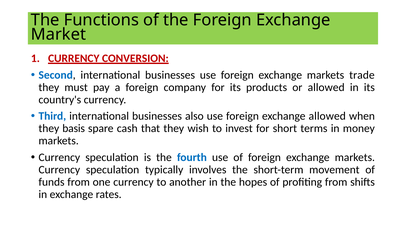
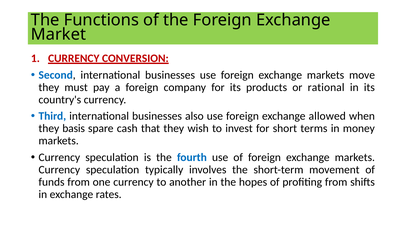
trade: trade -> move
or allowed: allowed -> rational
